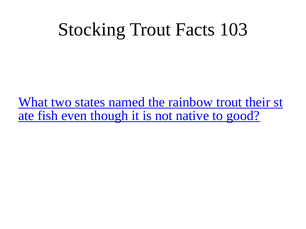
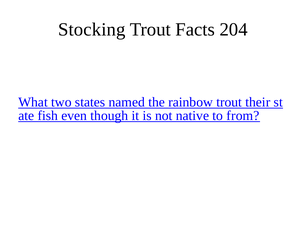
103: 103 -> 204
good: good -> from
